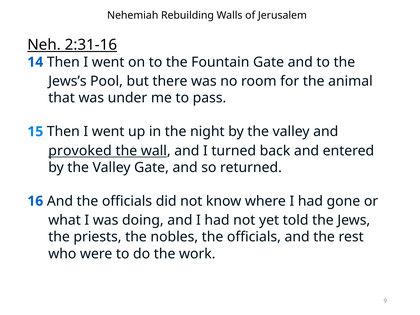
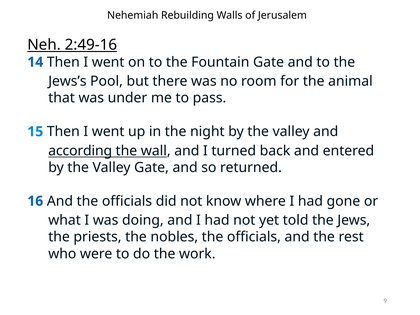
2:31-16: 2:31-16 -> 2:49-16
provoked: provoked -> according
